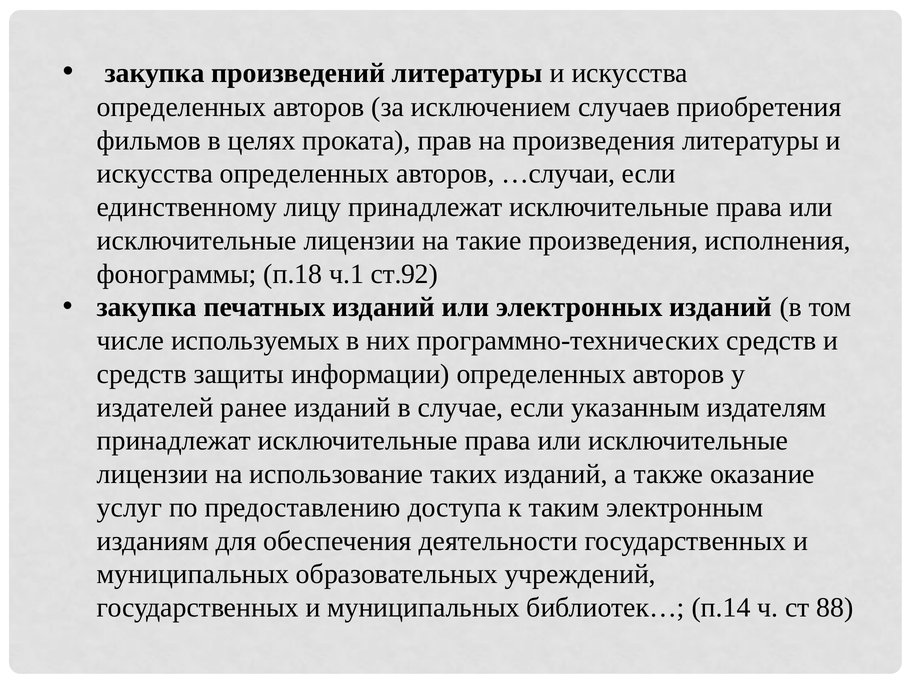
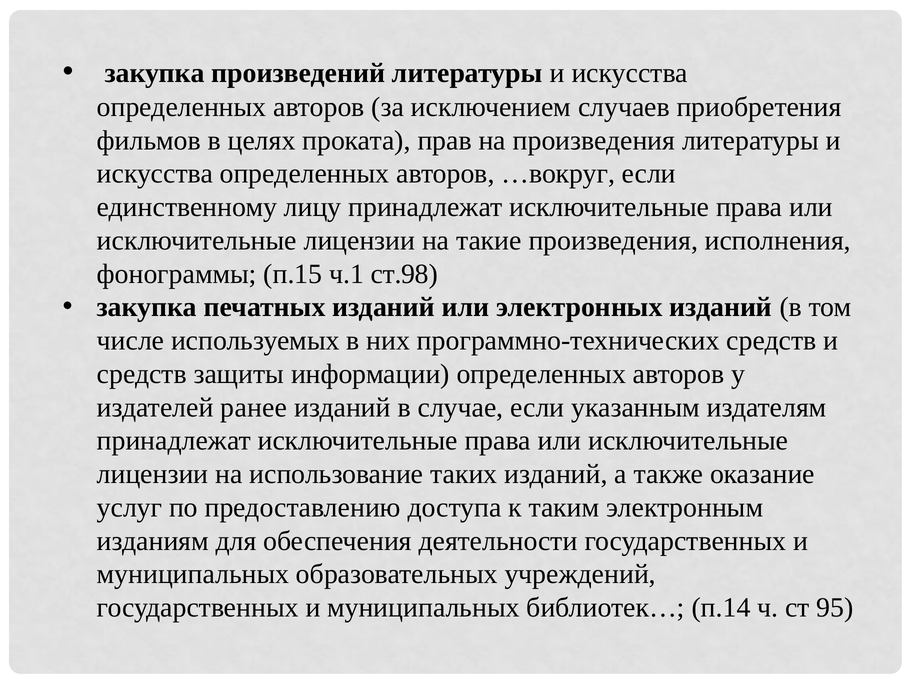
…случаи: …случаи -> …вокруг
п.18: п.18 -> п.15
ст.92: ст.92 -> ст.98
88: 88 -> 95
